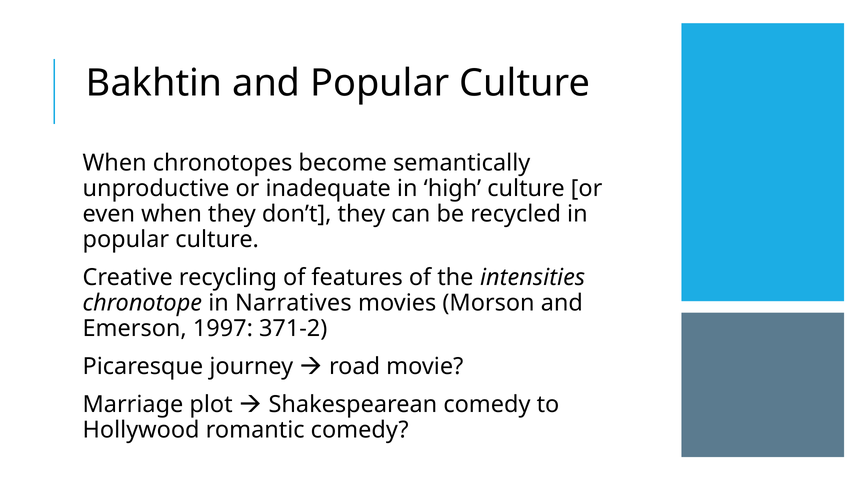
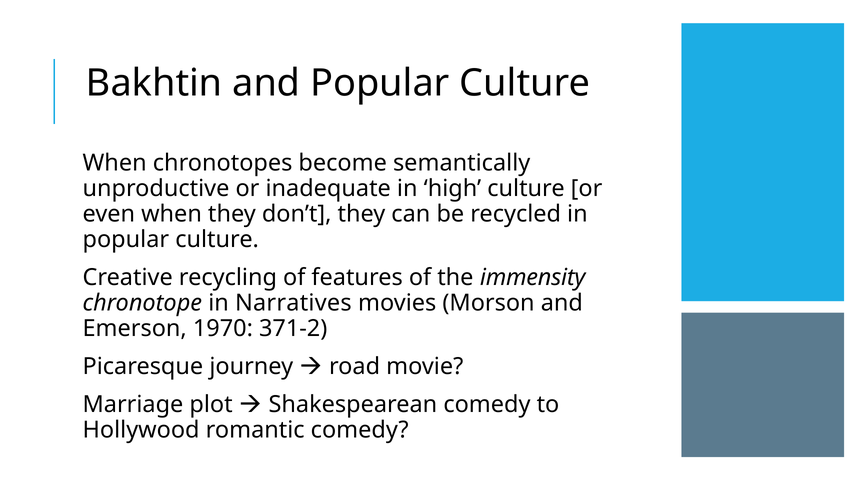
intensities: intensities -> immensity
1997: 1997 -> 1970
